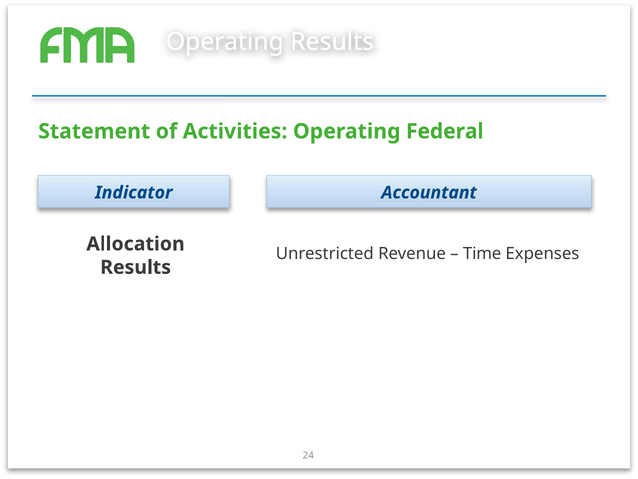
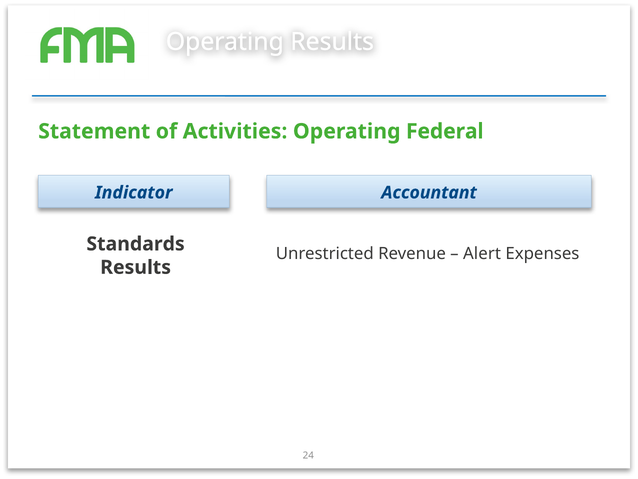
Allocation: Allocation -> Standards
Time: Time -> Alert
